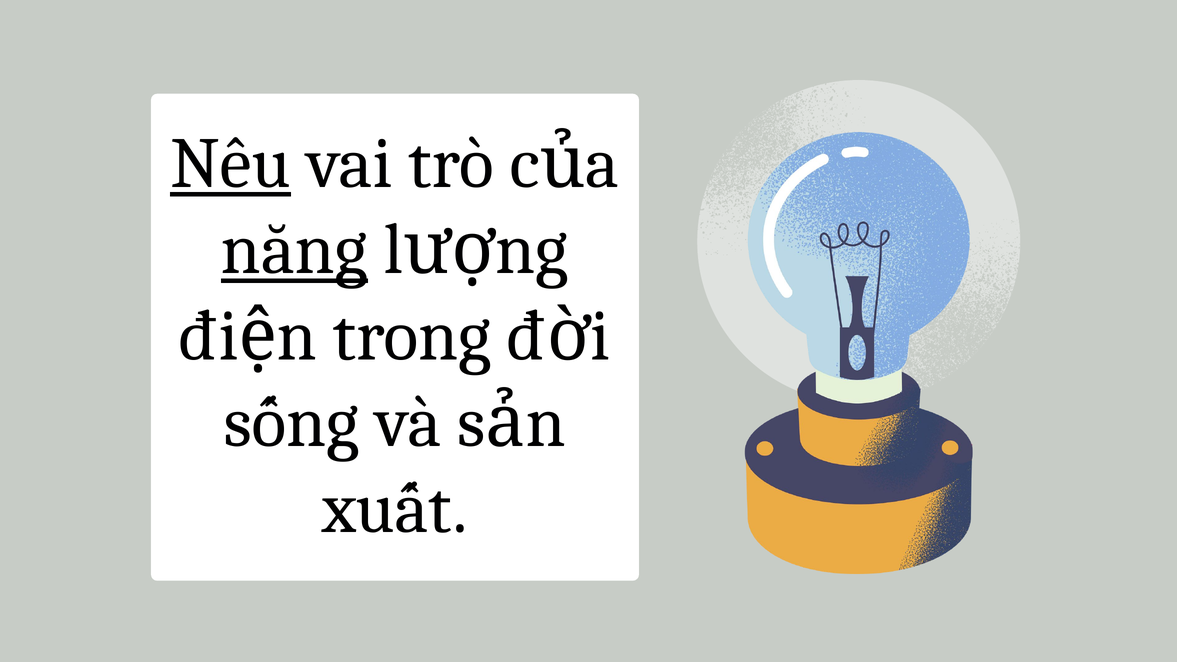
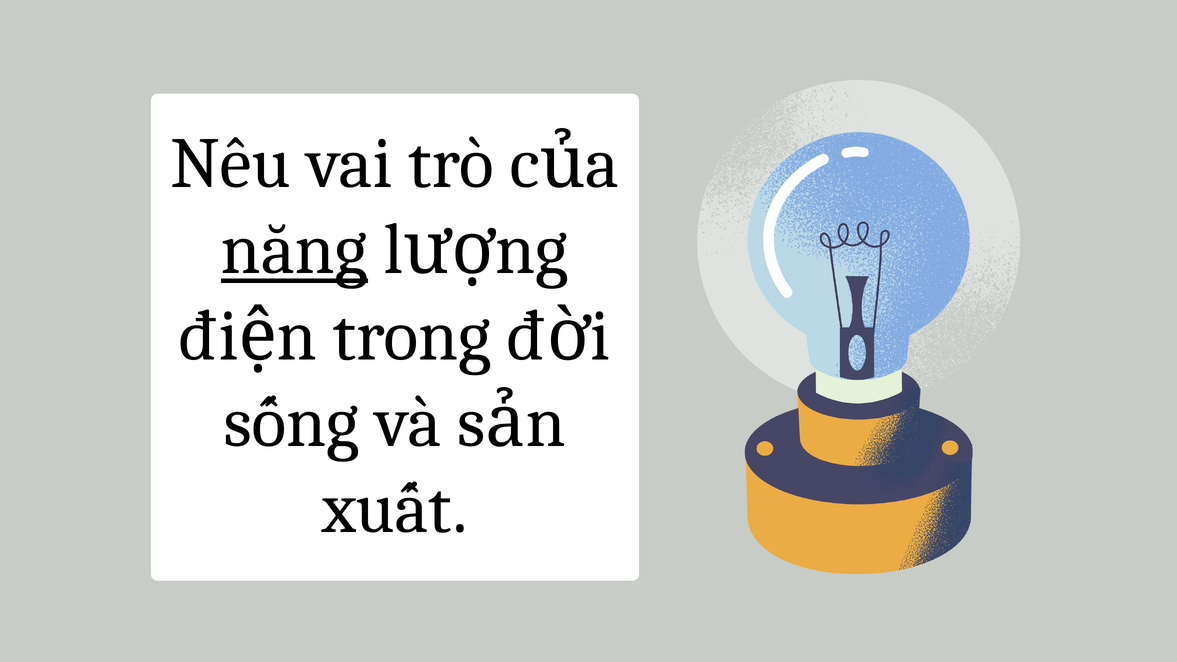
Nêu underline: present -> none
